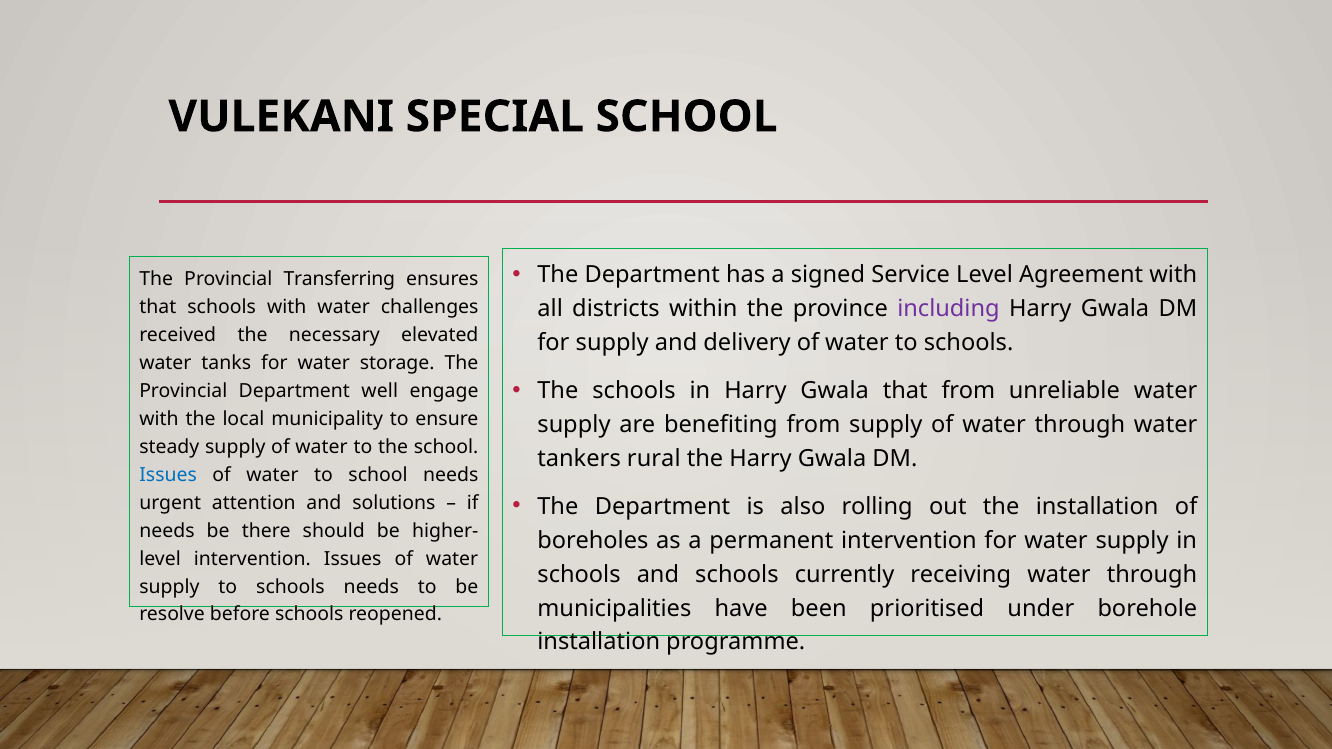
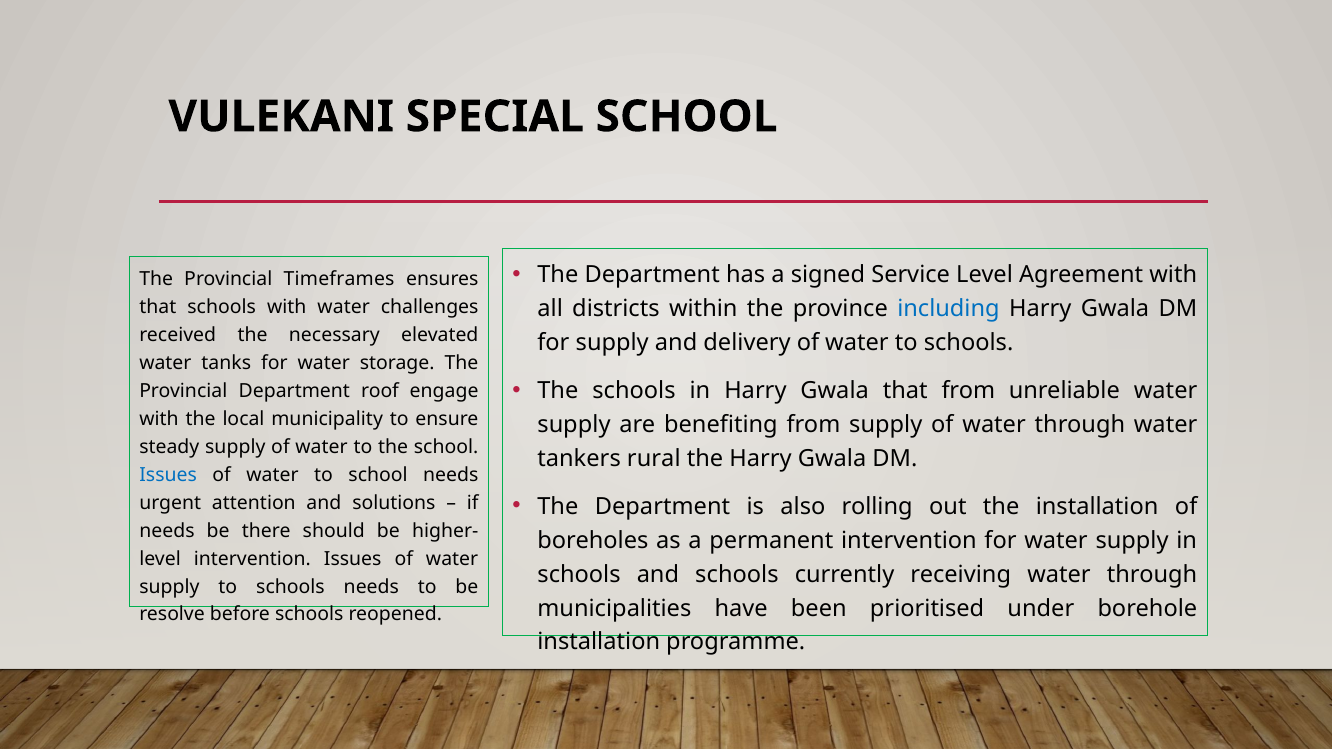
Transferring: Transferring -> Timeframes
including colour: purple -> blue
well: well -> roof
